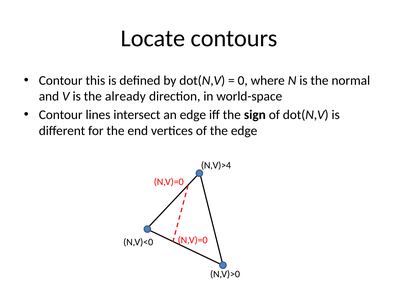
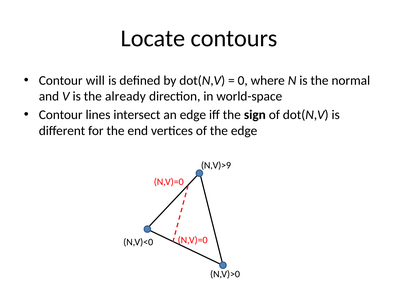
this: this -> will
N,V)>4: N,V)>4 -> N,V)>9
